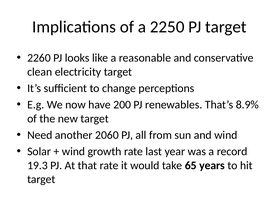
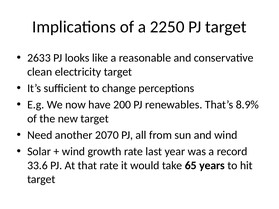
2260: 2260 -> 2633
2060: 2060 -> 2070
19.3: 19.3 -> 33.6
